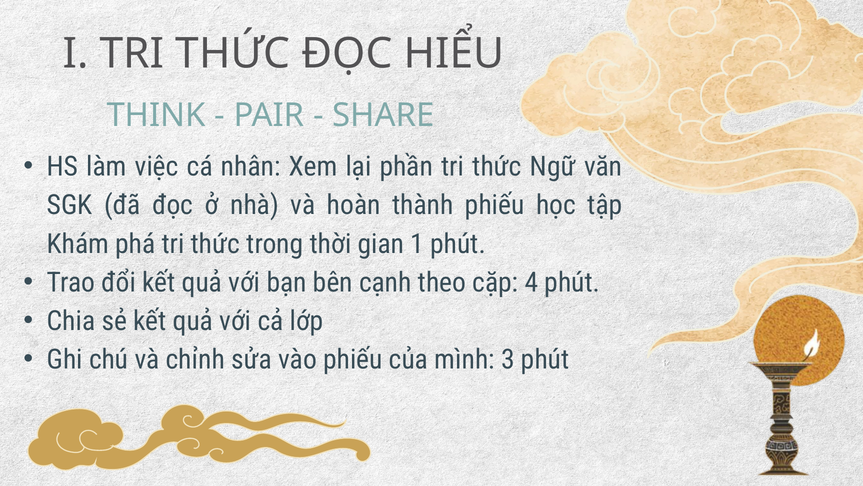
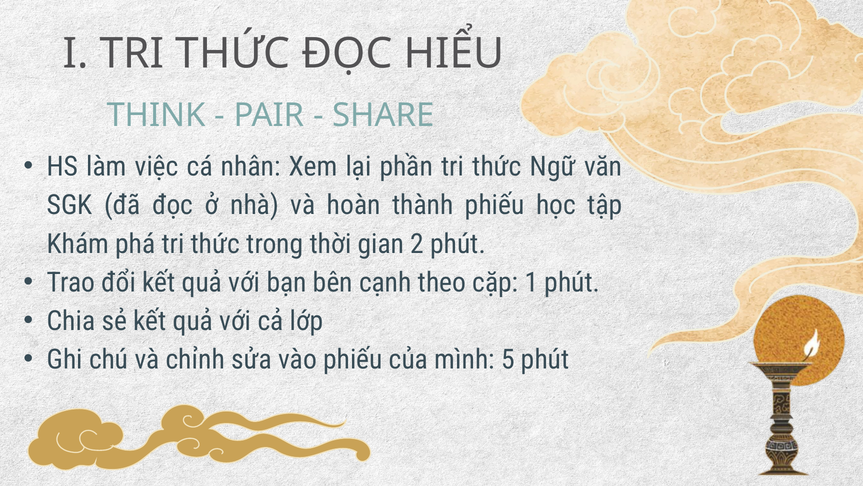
1: 1 -> 2
4: 4 -> 1
3: 3 -> 5
